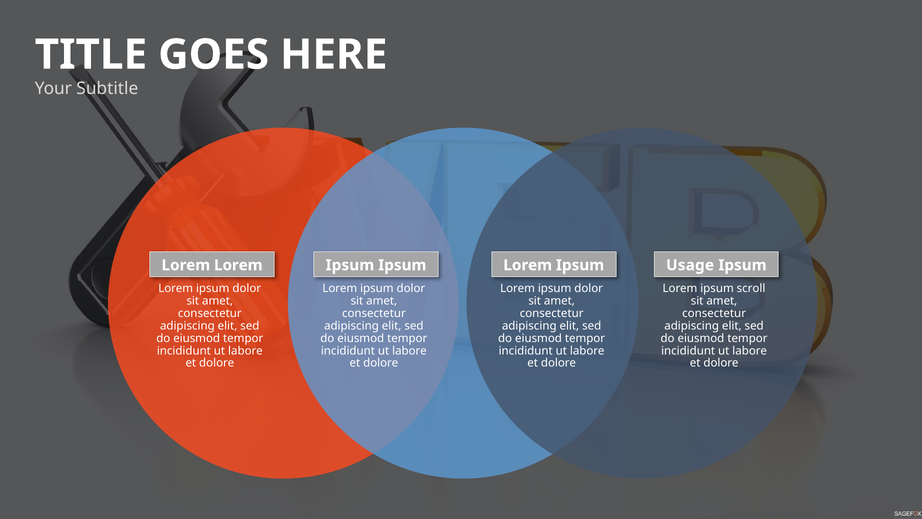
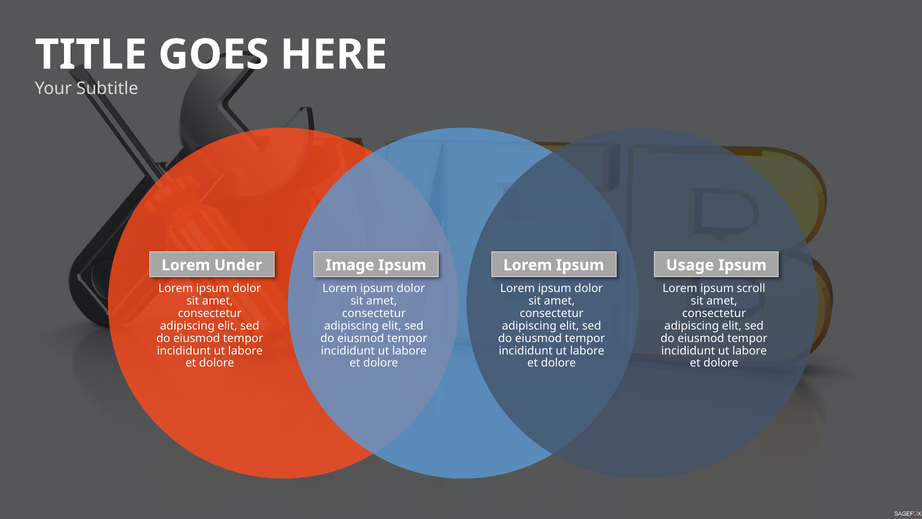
Lorem at (238, 265): Lorem -> Under
Ipsum at (350, 265): Ipsum -> Image
